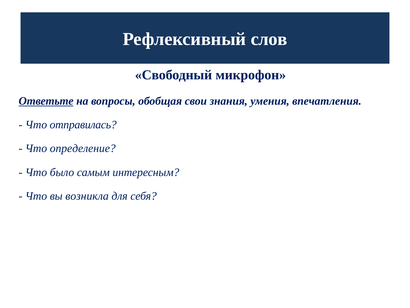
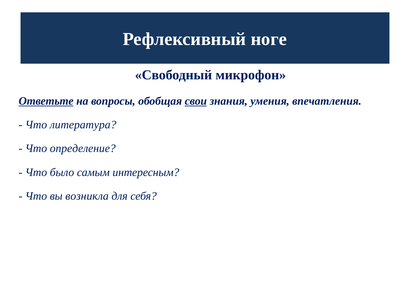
слов: слов -> ноге
свои underline: none -> present
отправилась: отправилась -> литература
